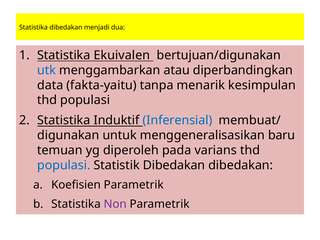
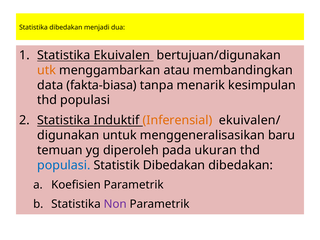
utk colour: blue -> orange
diperbandingkan: diperbandingkan -> membandingkan
fakta-yaitu: fakta-yaitu -> fakta-biasa
Inferensial colour: blue -> orange
membuat/: membuat/ -> ekuivalen/
varians: varians -> ukuran
